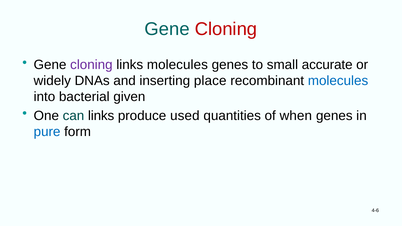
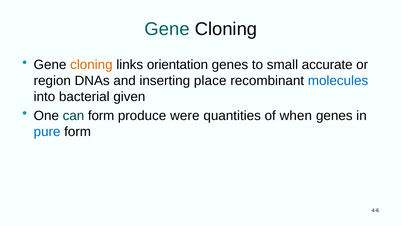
Cloning at (226, 29) colour: red -> black
cloning at (91, 65) colour: purple -> orange
links molecules: molecules -> orientation
widely: widely -> region
can links: links -> form
used: used -> were
